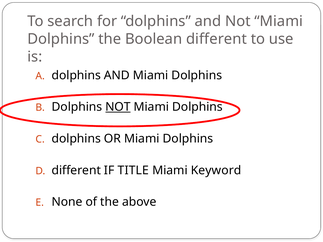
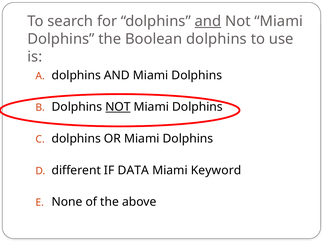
and at (208, 21) underline: none -> present
Boolean different: different -> dolphins
TITLE: TITLE -> DATA
